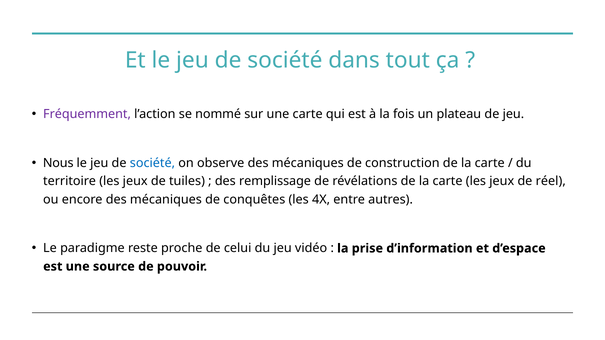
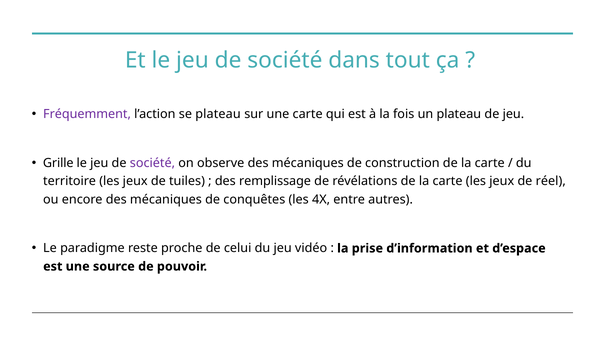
se nommé: nommé -> plateau
Nous: Nous -> Grille
société at (152, 163) colour: blue -> purple
